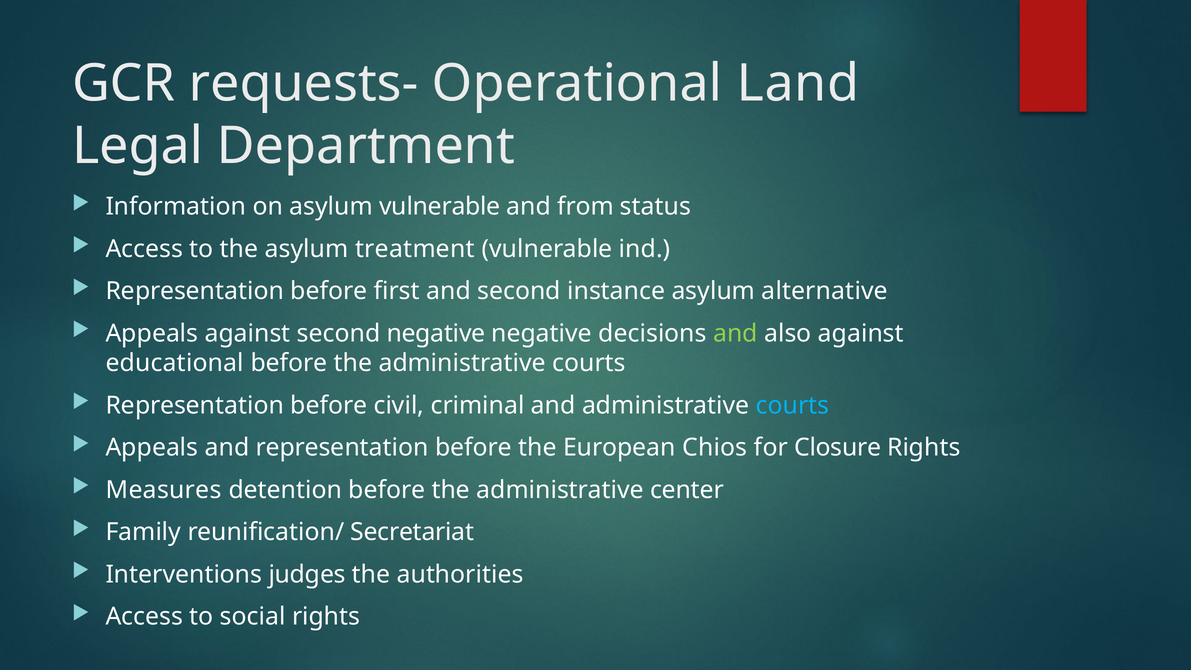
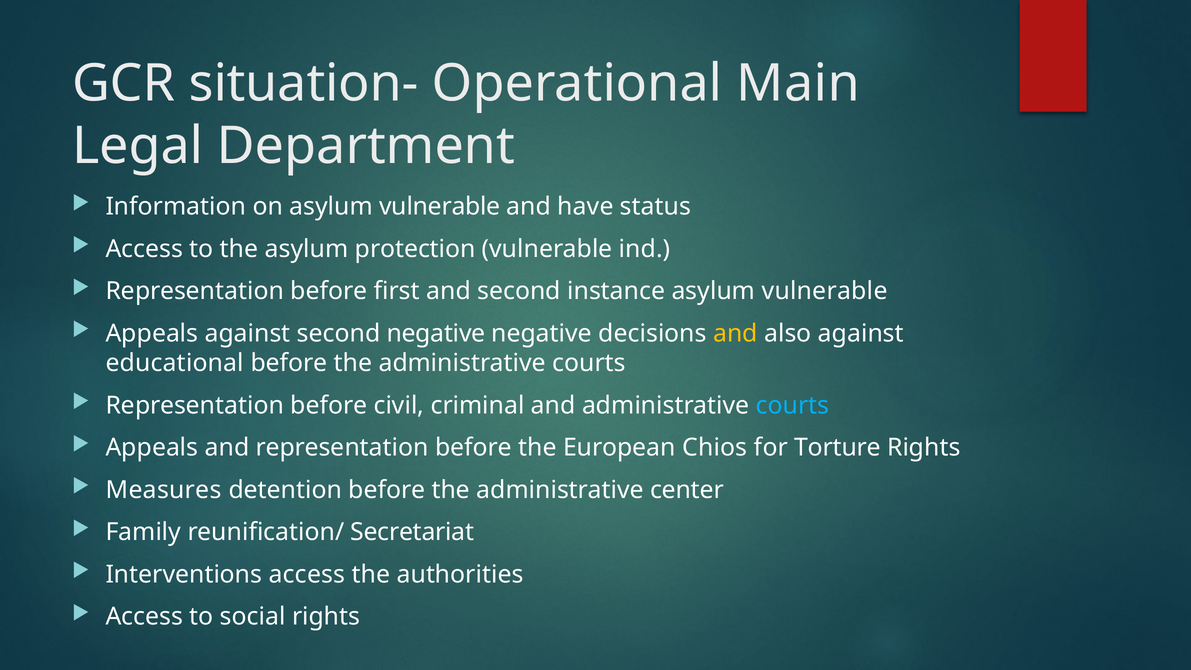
requests-: requests- -> situation-
Land: Land -> Main
from: from -> have
treatment: treatment -> protection
instance asylum alternative: alternative -> vulnerable
and at (735, 333) colour: light green -> yellow
Closure: Closure -> Torture
Interventions judges: judges -> access
